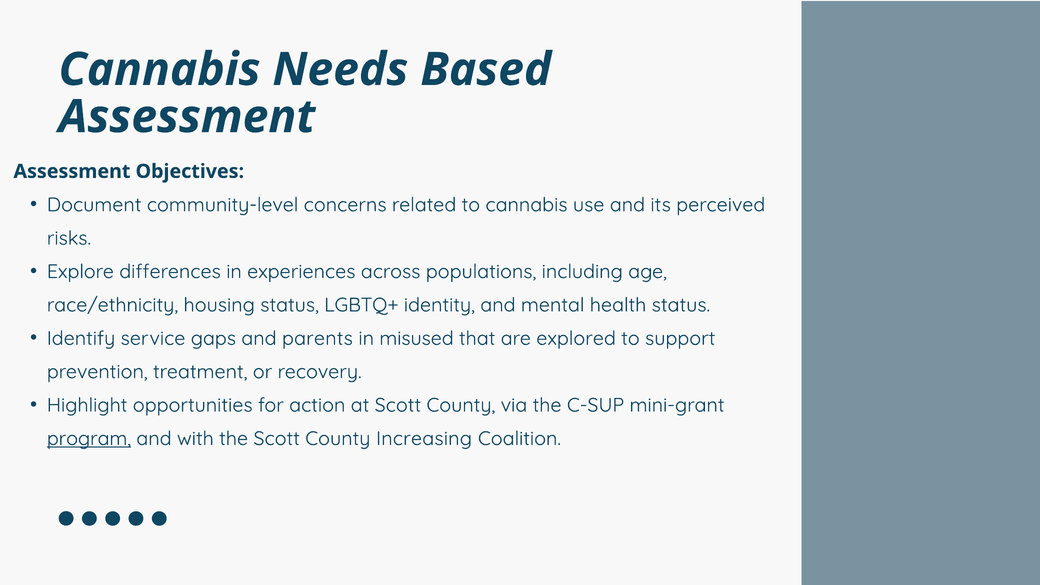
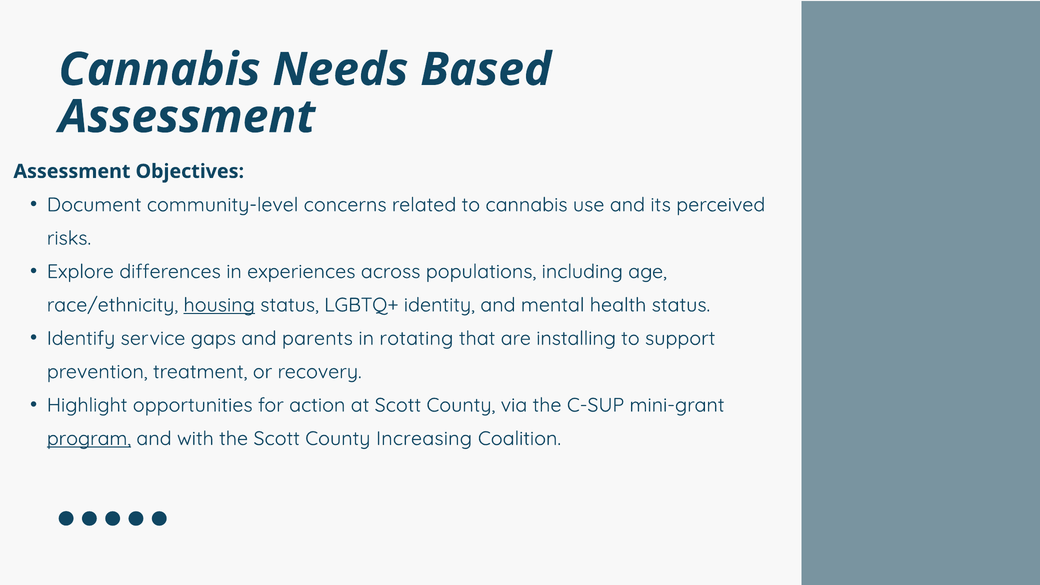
housing underline: none -> present
misused: misused -> rotating
explored: explored -> installing
